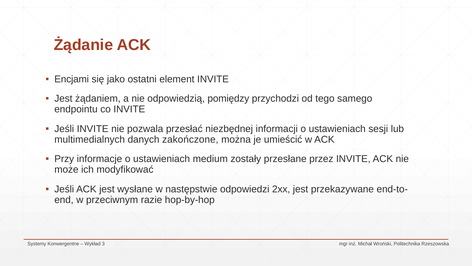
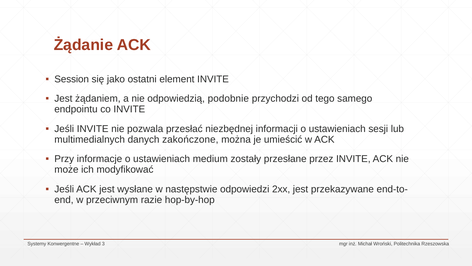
Encjami: Encjami -> Session
pomiędzy: pomiędzy -> podobnie
